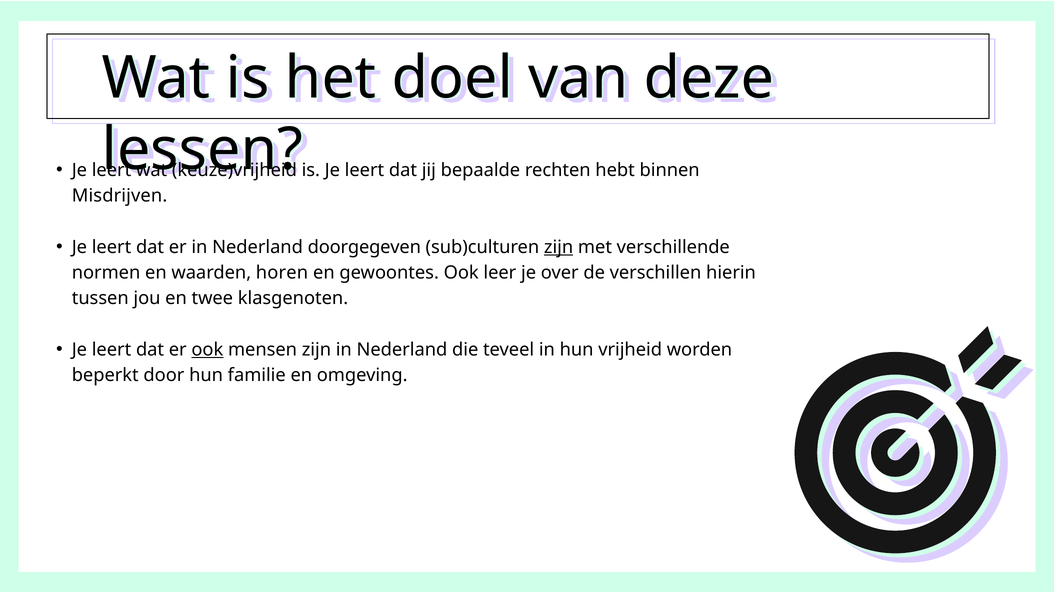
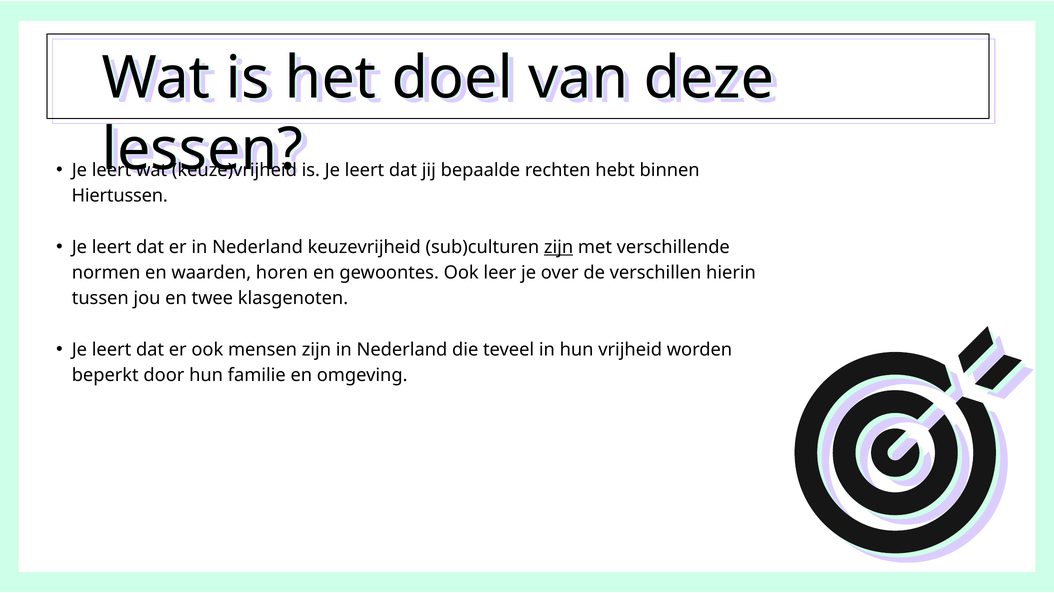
Misdrijven: Misdrijven -> Hiertussen
doorgegeven: doorgegeven -> keuzevrijheid
ook at (207, 350) underline: present -> none
